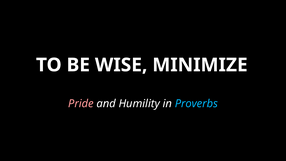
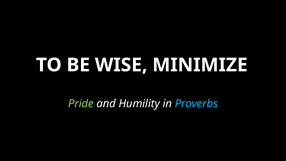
Pride colour: pink -> light green
